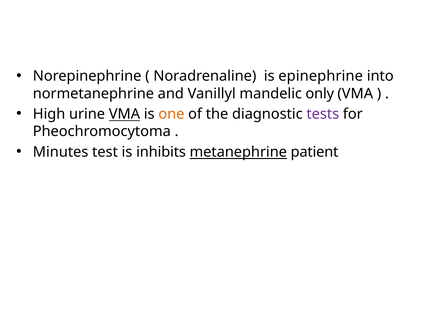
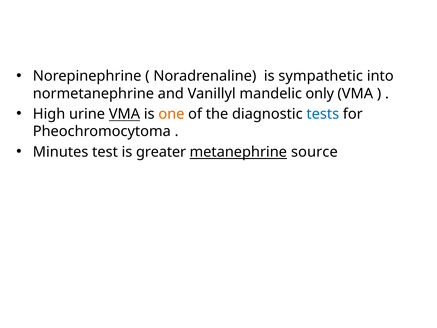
epinephrine: epinephrine -> sympathetic
tests colour: purple -> blue
inhibits: inhibits -> greater
patient: patient -> source
